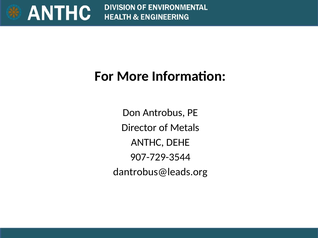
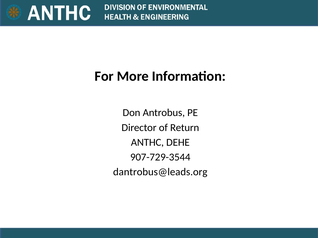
Metals: Metals -> Return
